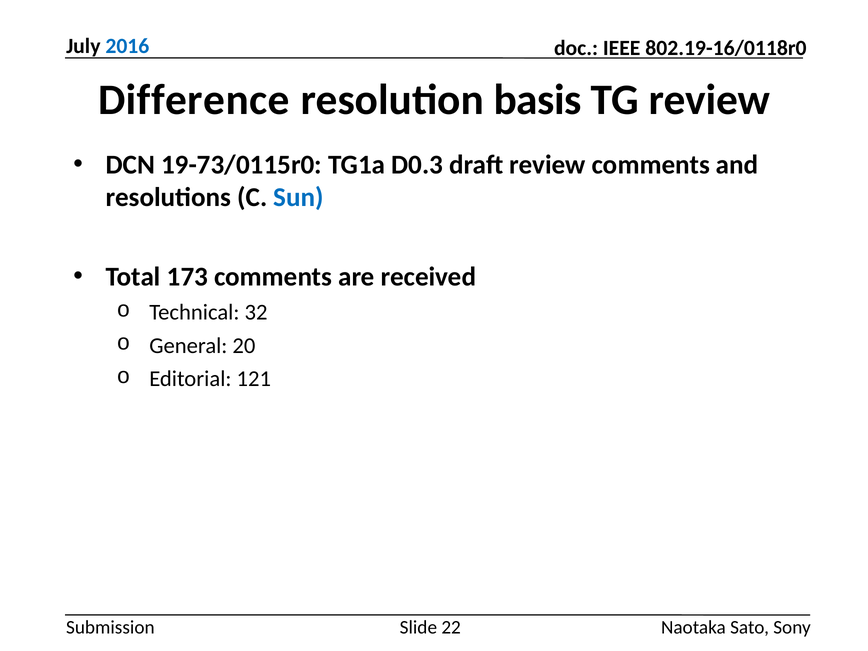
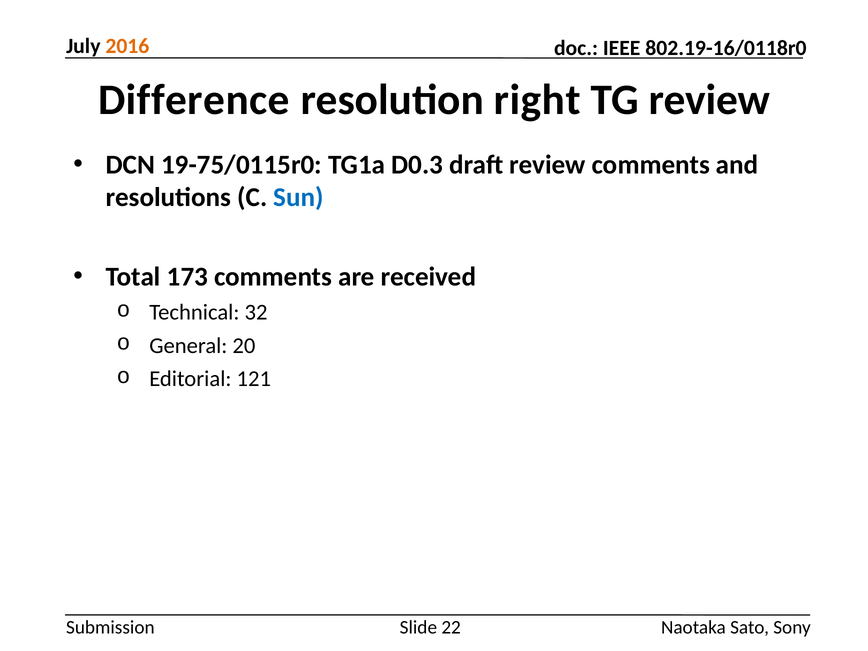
2016 colour: blue -> orange
basis: basis -> right
19-73/0115r0: 19-73/0115r0 -> 19-75/0115r0
